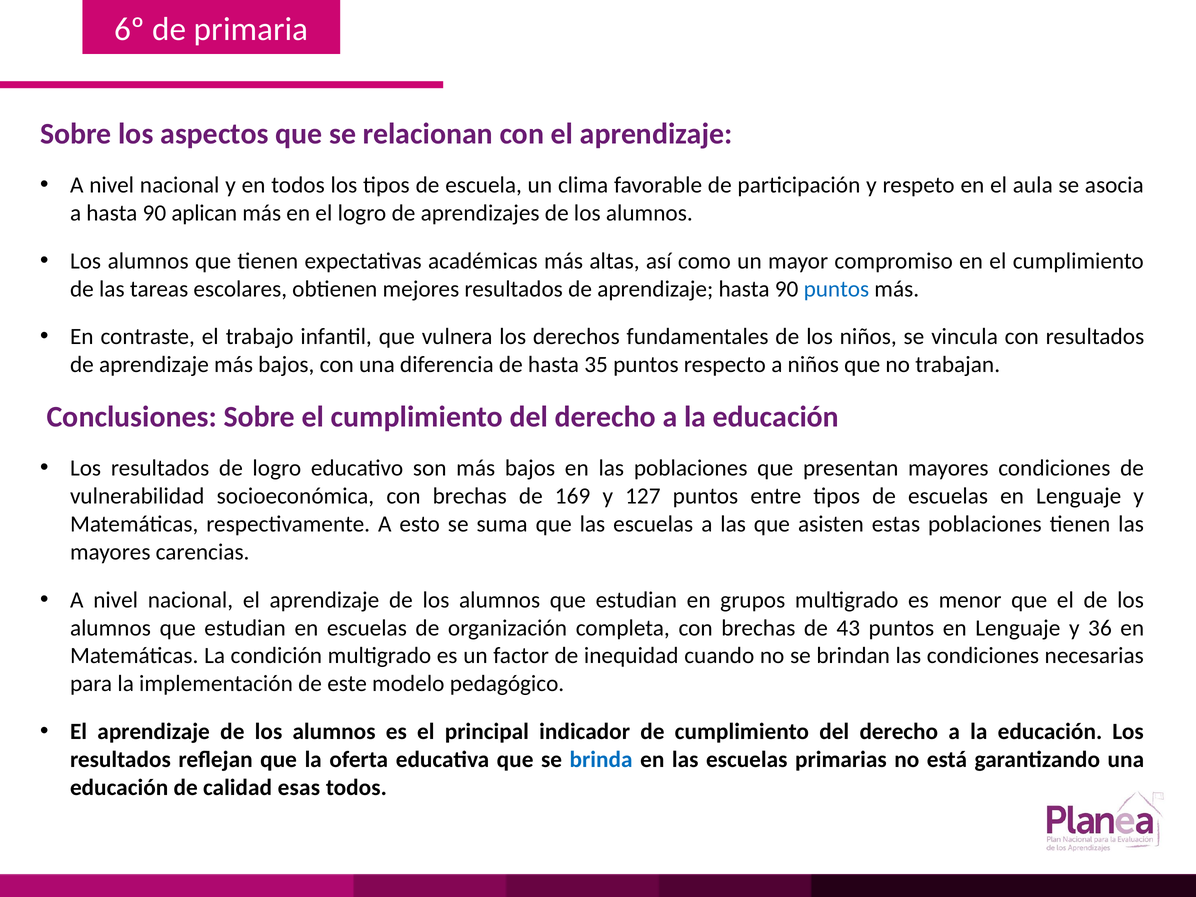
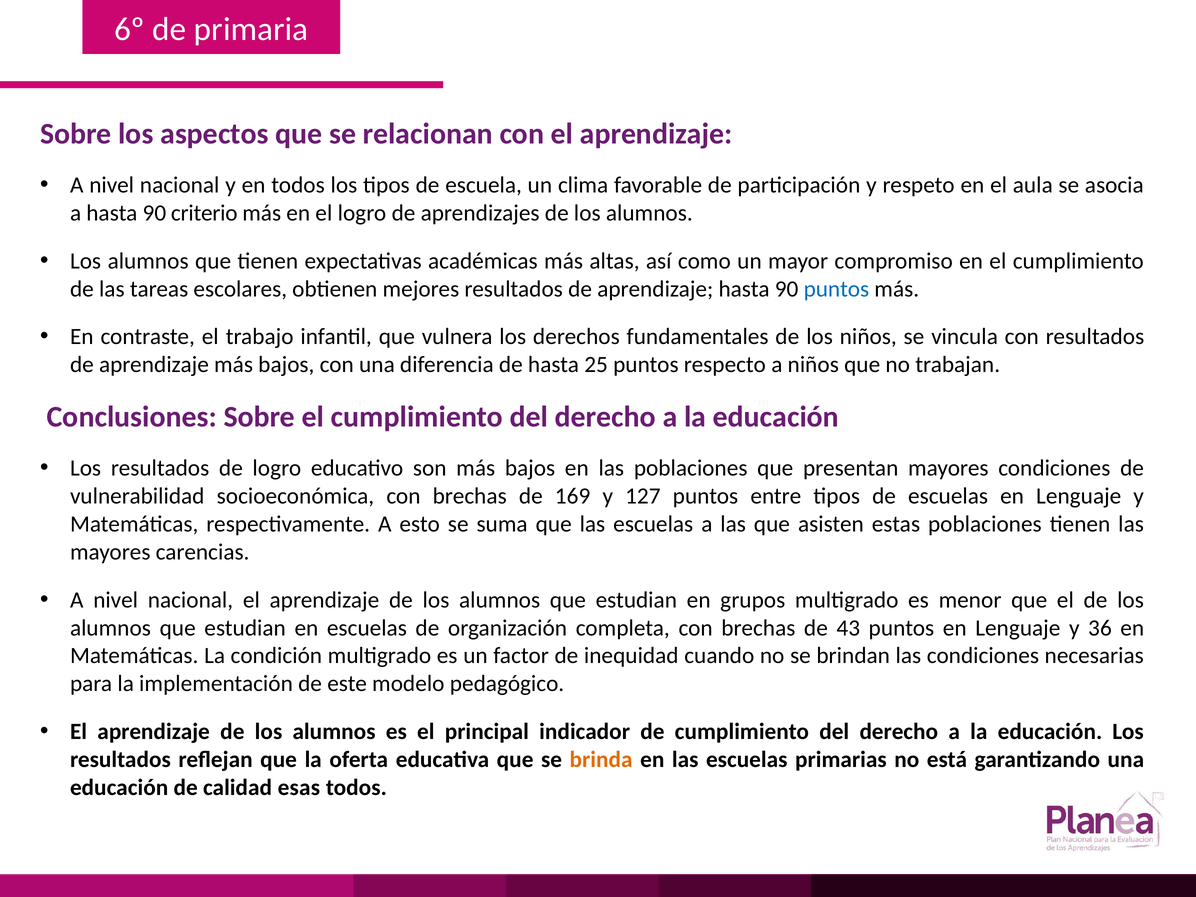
aplican: aplican -> criterio
35: 35 -> 25
brinda colour: blue -> orange
